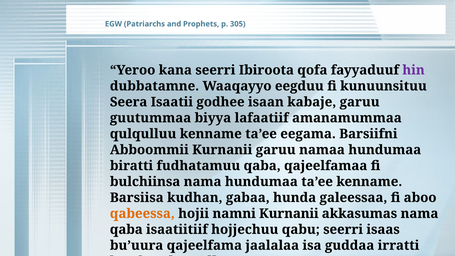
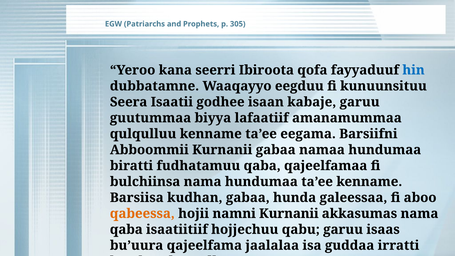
hin colour: purple -> blue
Kurnanii garuu: garuu -> gabaa
qabu seerri: seerri -> garuu
